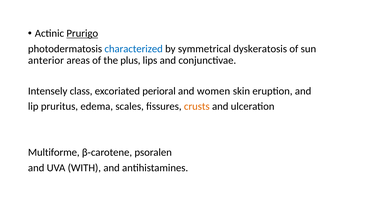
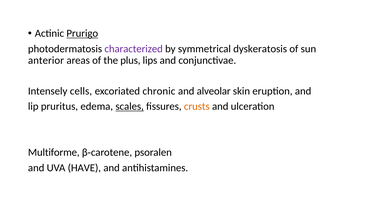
characterized colour: blue -> purple
class: class -> cells
perioral: perioral -> chronic
women: women -> alveolar
scales underline: none -> present
WITH: WITH -> HAVE
